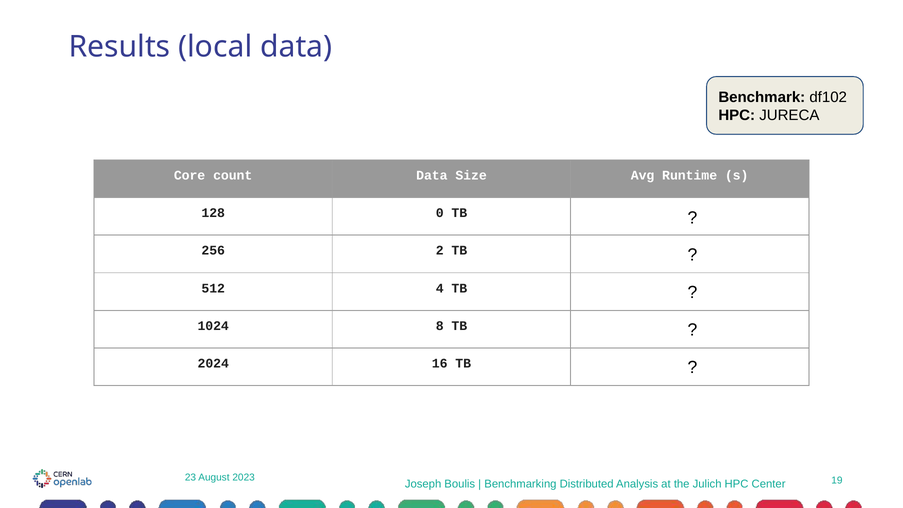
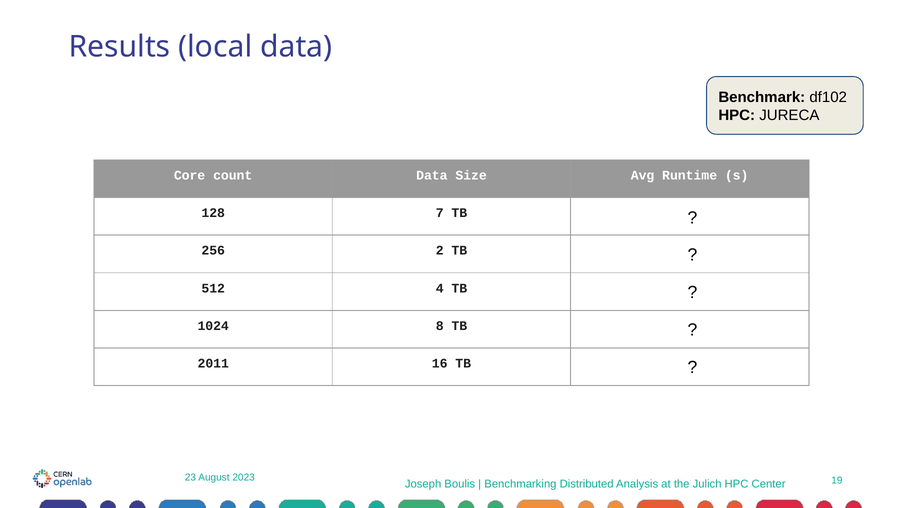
0: 0 -> 7
2024: 2024 -> 2011
